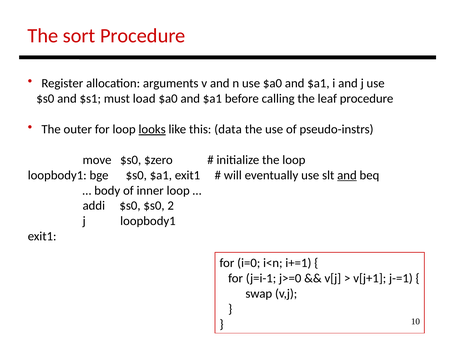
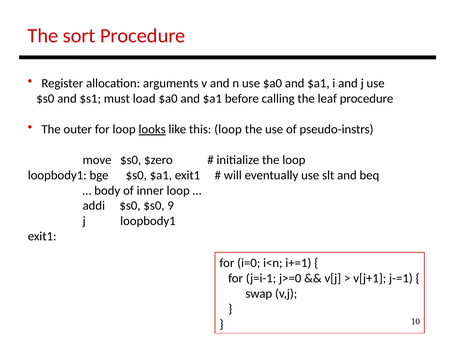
this data: data -> loop
and at (347, 175) underline: present -> none
2: 2 -> 9
